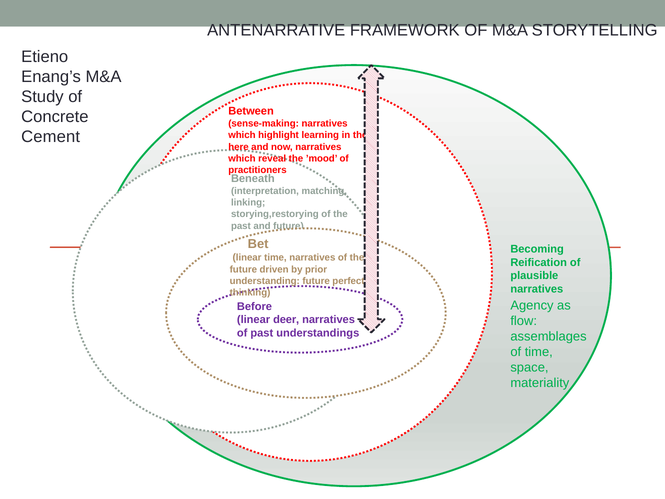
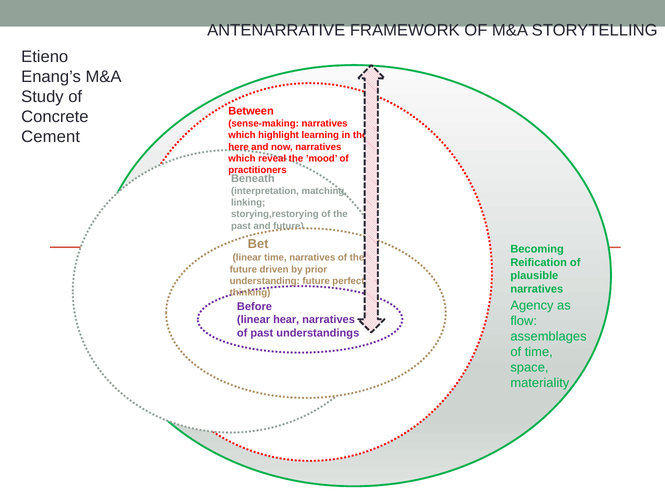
deer: deer -> hear
